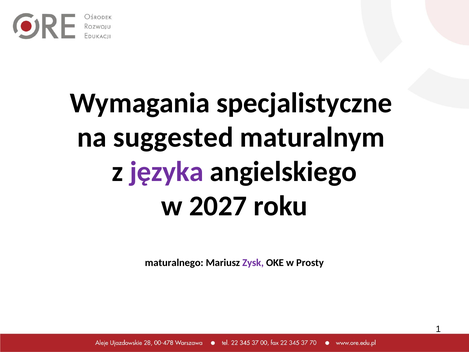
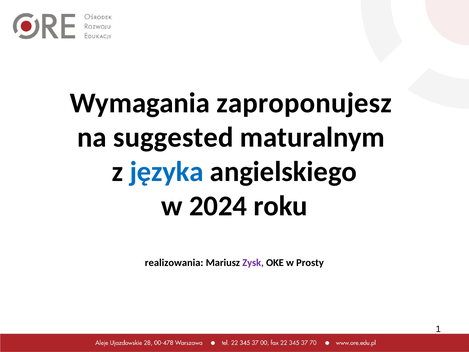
specjalistyczne: specjalistyczne -> zaproponujesz
języka colour: purple -> blue
2027: 2027 -> 2024
maturalnego: maturalnego -> realizowania
